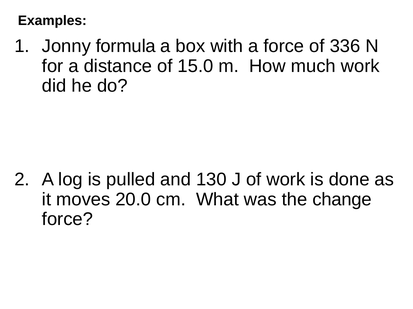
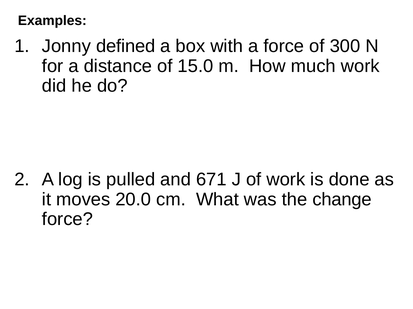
formula: formula -> defined
336: 336 -> 300
130: 130 -> 671
